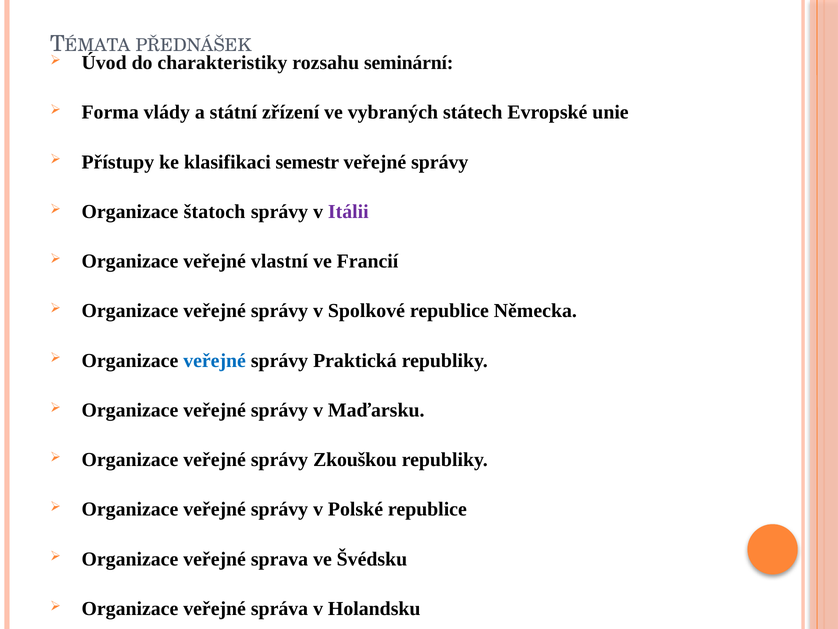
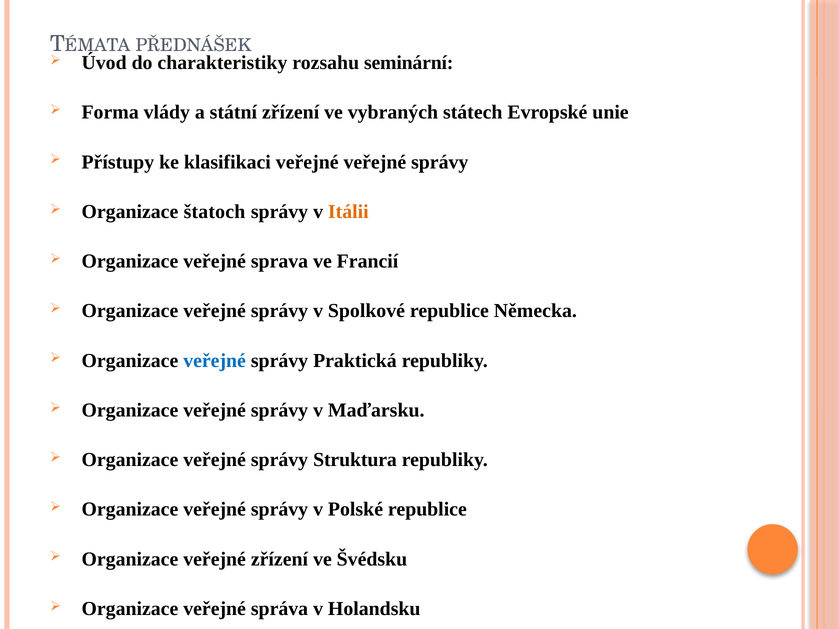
klasifikaci semestr: semestr -> veřejné
Itálii colour: purple -> orange
vlastní: vlastní -> sprava
Zkouškou: Zkouškou -> Struktura
veřejné sprava: sprava -> zřízení
